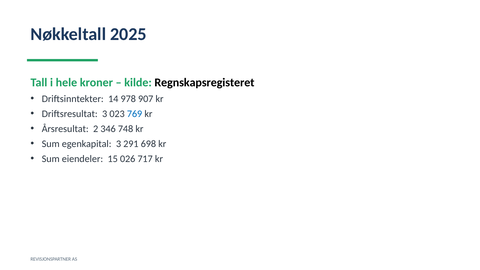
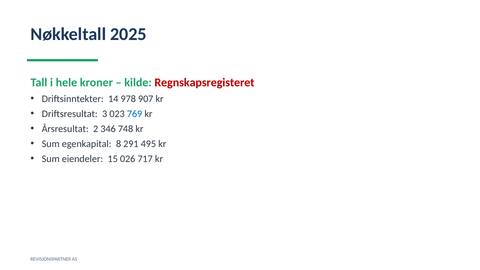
Regnskapsregisteret colour: black -> red
egenkapital 3: 3 -> 8
698: 698 -> 495
